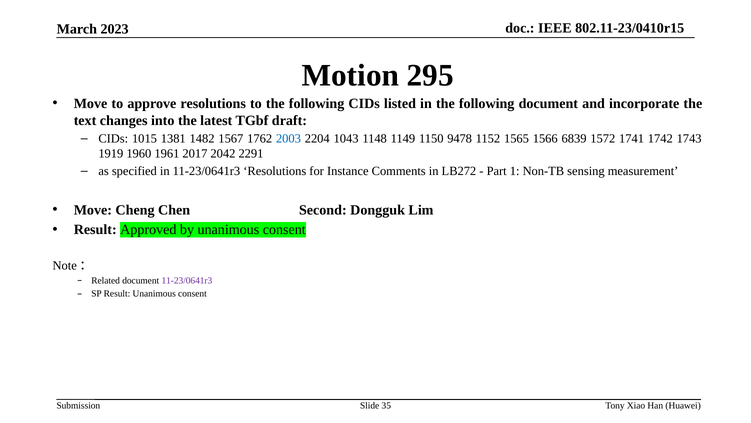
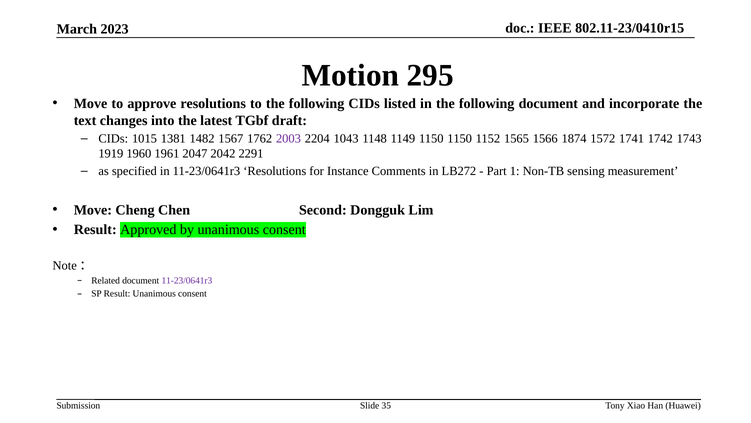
2003 colour: blue -> purple
1150 9478: 9478 -> 1150
6839: 6839 -> 1874
2017: 2017 -> 2047
